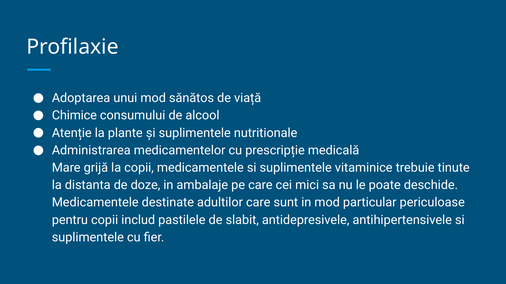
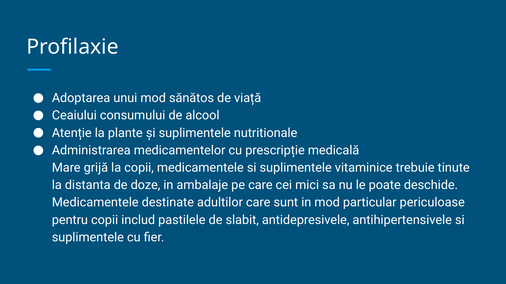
Chimice: Chimice -> Ceaiului
